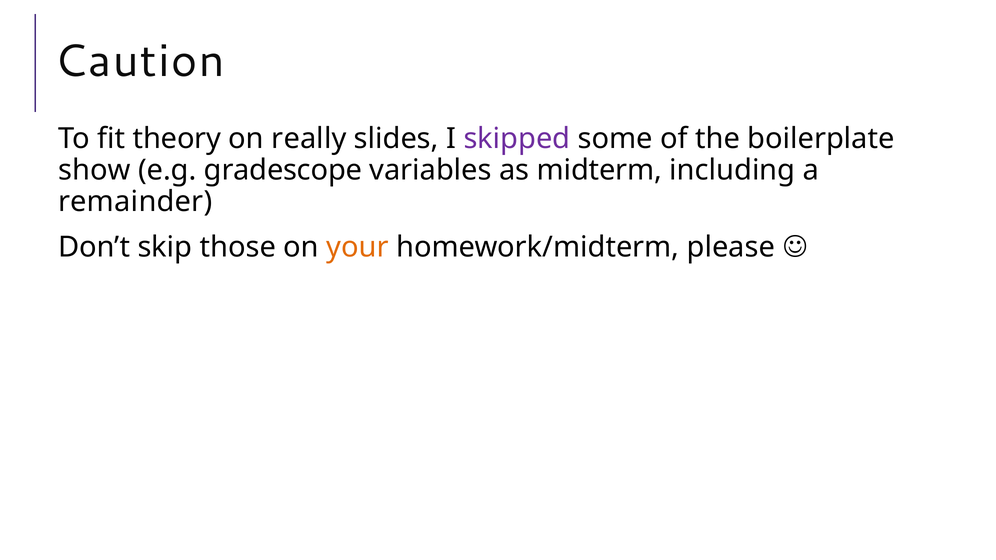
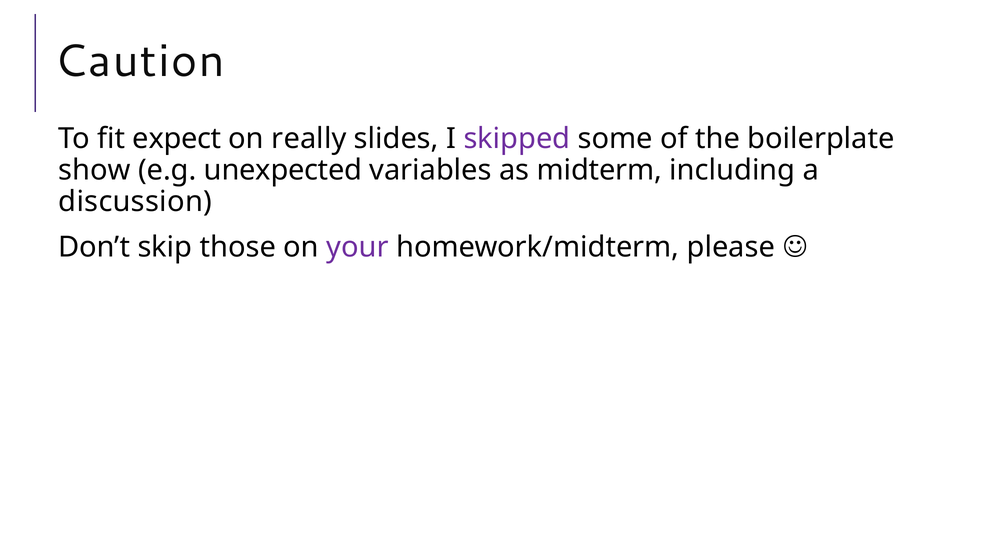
theory: theory -> expect
gradescope: gradescope -> unexpected
remainder: remainder -> discussion
your colour: orange -> purple
